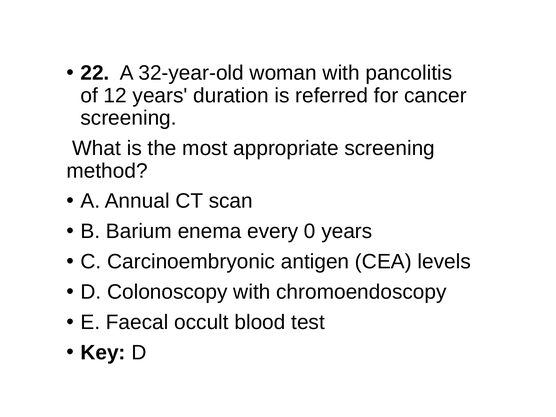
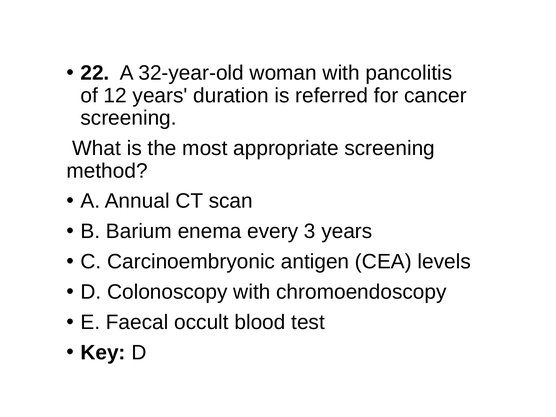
0: 0 -> 3
